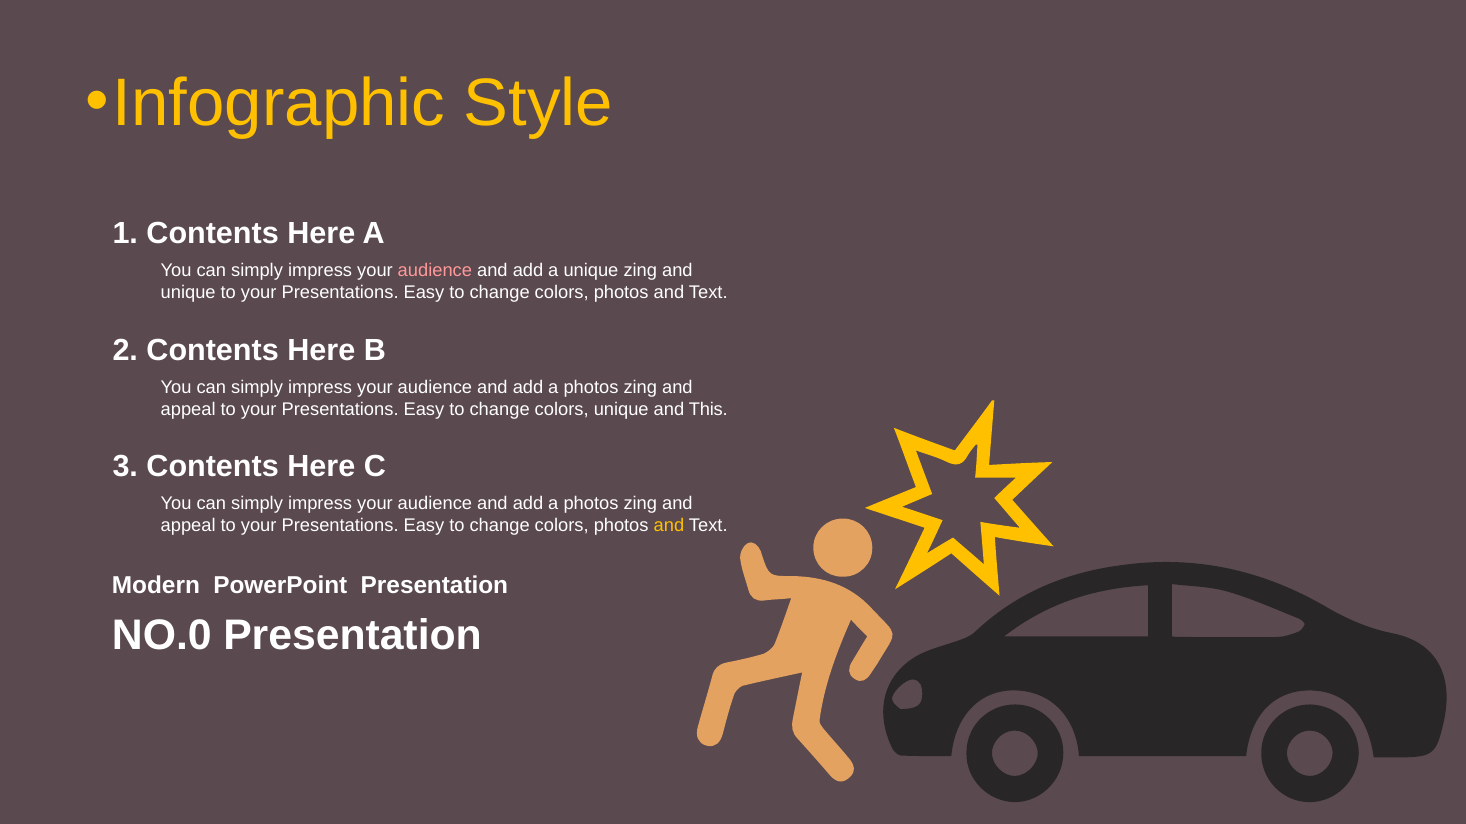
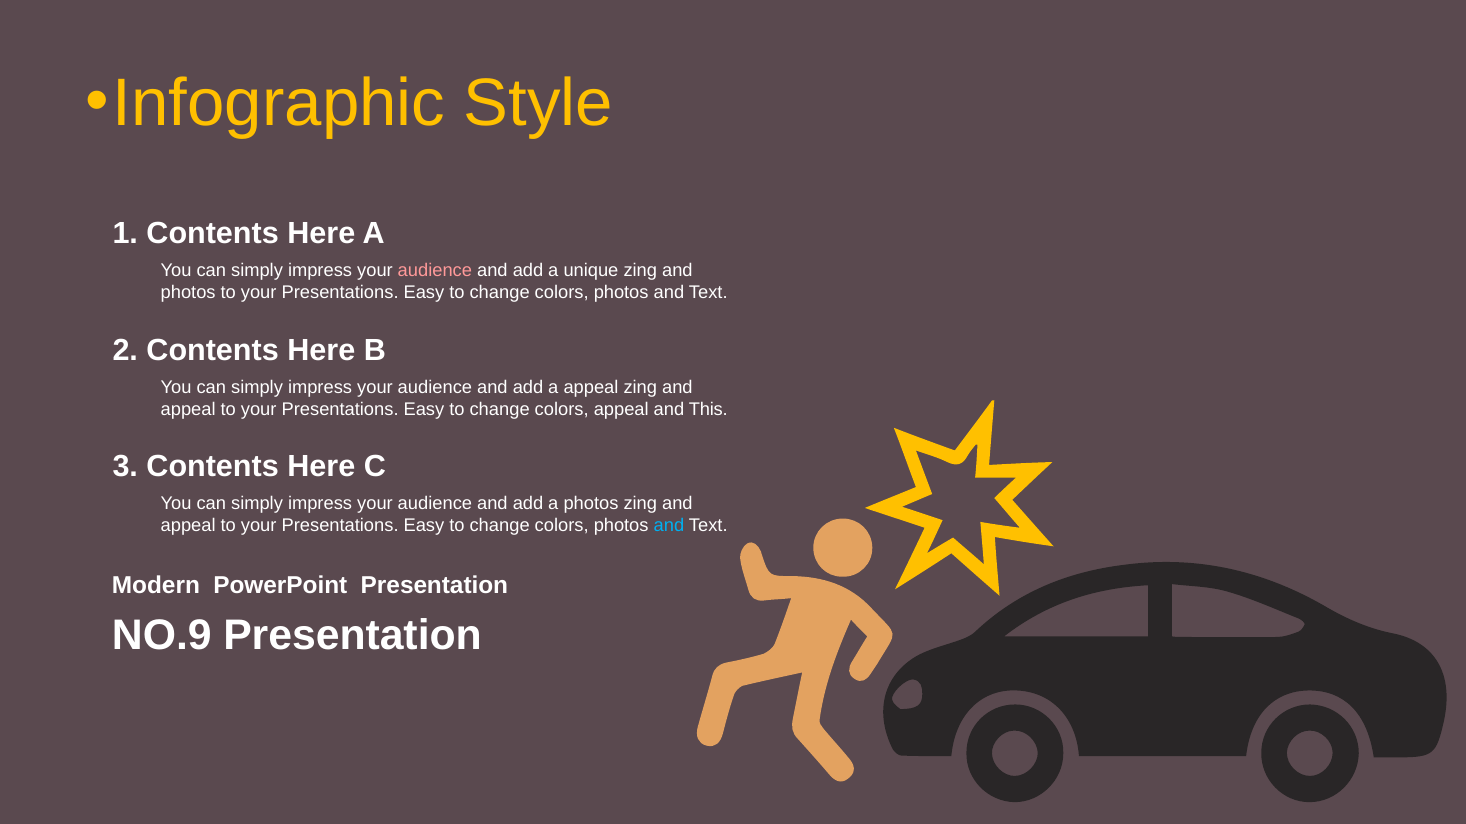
unique at (188, 293): unique -> photos
photos at (591, 388): photos -> appeal
colors unique: unique -> appeal
and at (669, 526) colour: yellow -> light blue
NO.0: NO.0 -> NO.9
